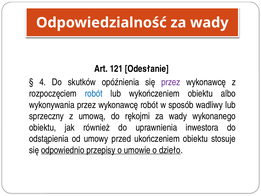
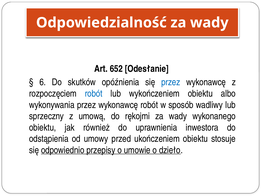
121: 121 -> 652
4: 4 -> 6
przez at (171, 82) colour: purple -> blue
